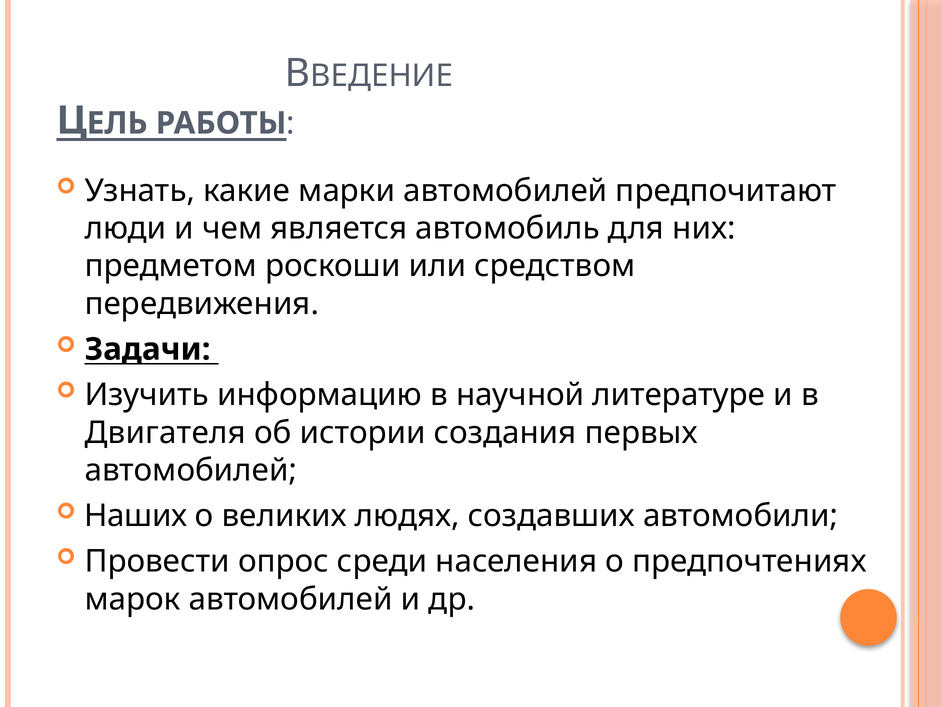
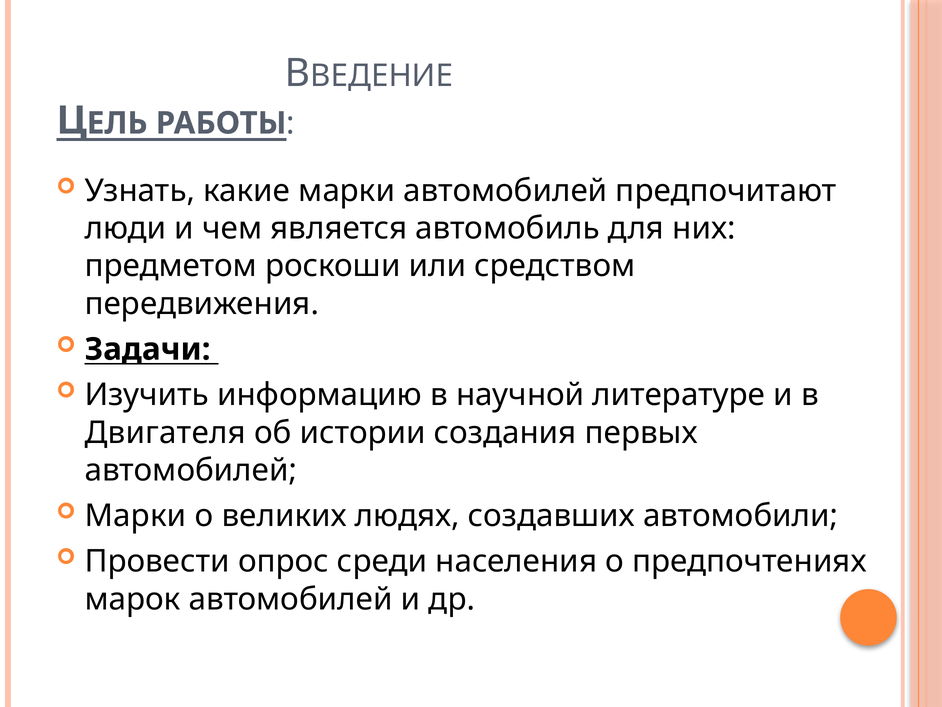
Наших at (136, 516): Наших -> Марки
